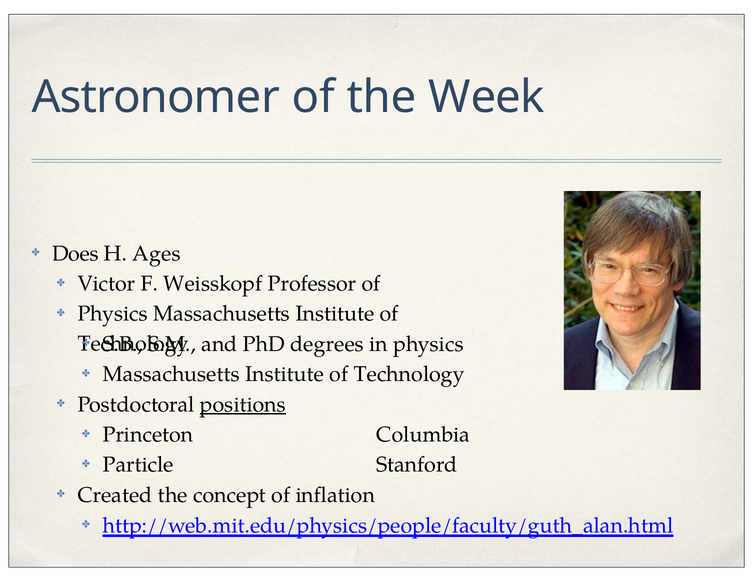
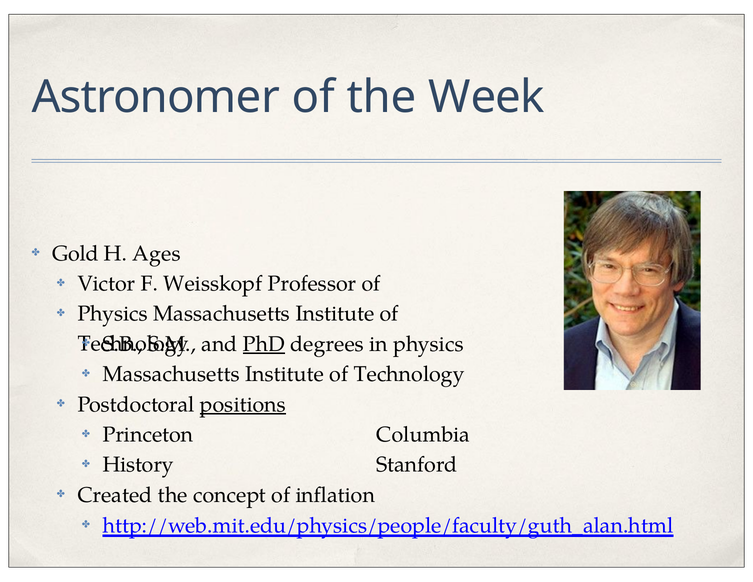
Does: Does -> Gold
PhD underline: none -> present
Particle: Particle -> History
